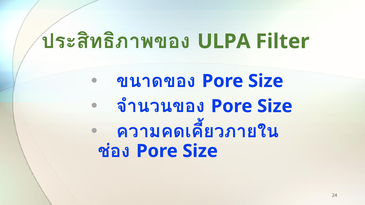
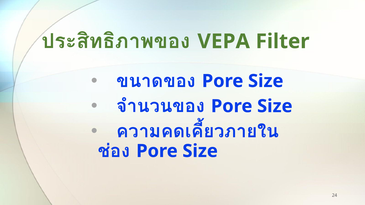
ULPA: ULPA -> VEPA
